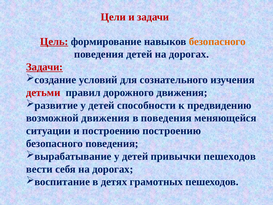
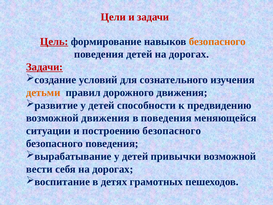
детьми colour: red -> orange
построению построению: построению -> безопасного
привычки пешеходов: пешеходов -> возможной
